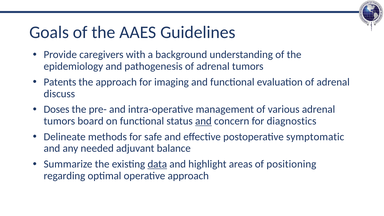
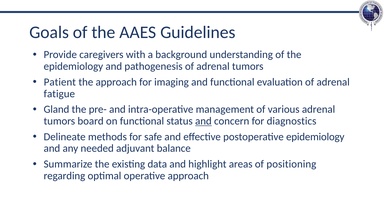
Patents: Patents -> Patient
discuss: discuss -> fatigue
Doses: Doses -> Gland
postoperative symptomatic: symptomatic -> epidemiology
data underline: present -> none
